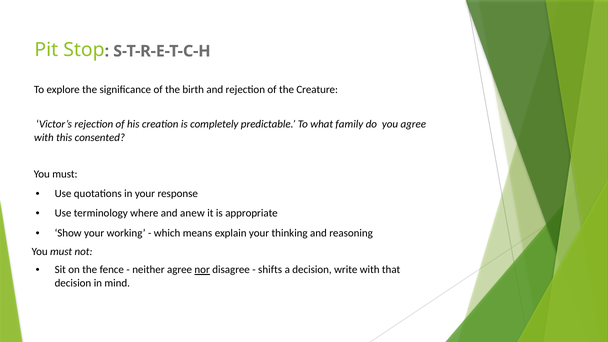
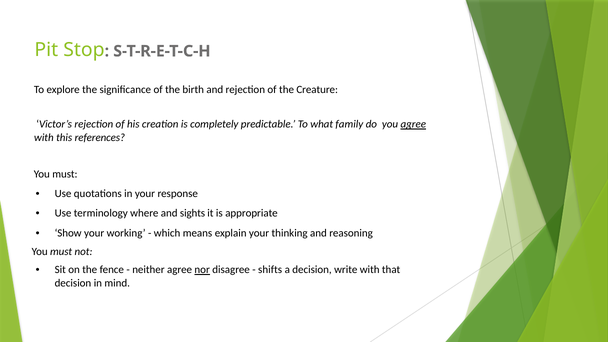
agree at (413, 124) underline: none -> present
consented: consented -> references
anew: anew -> sights
